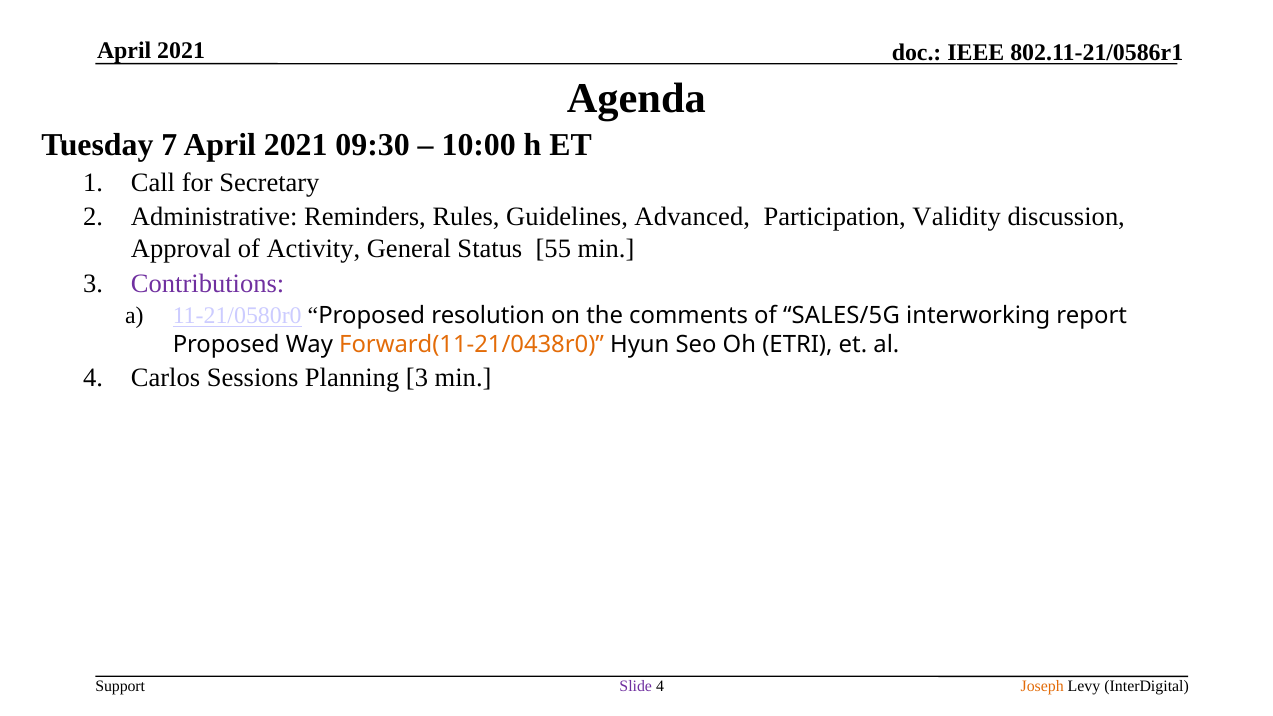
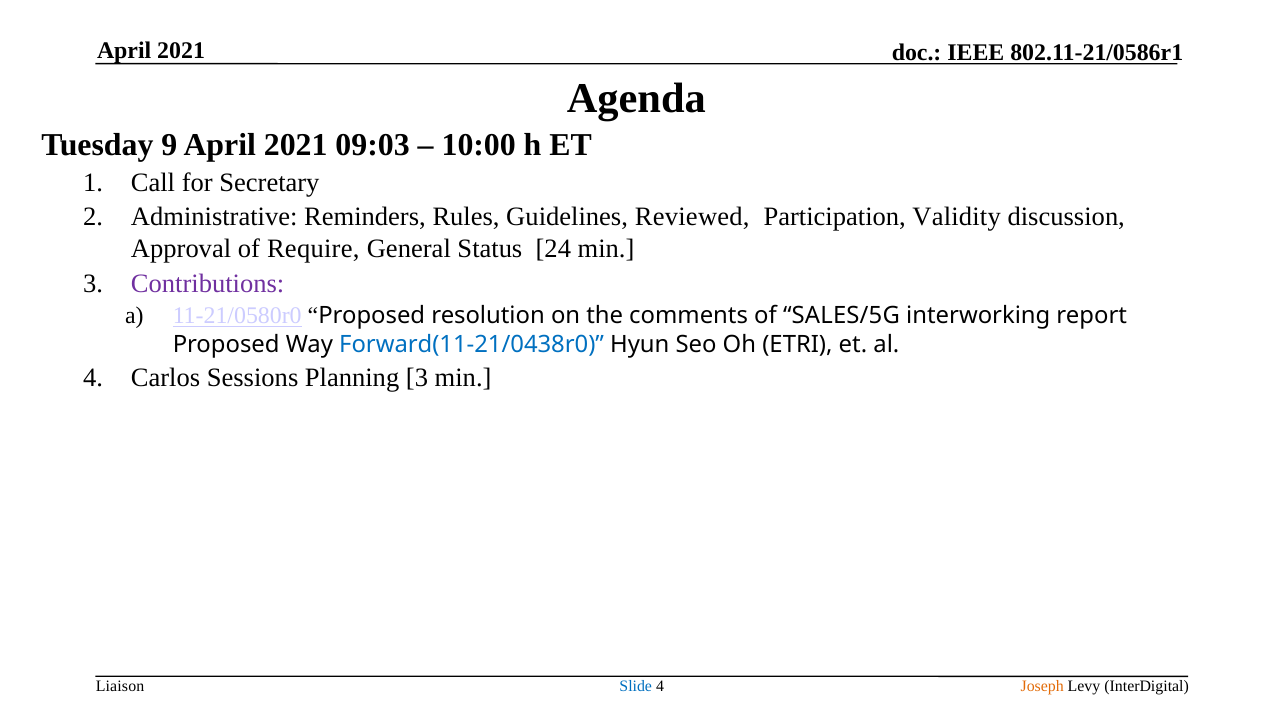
7: 7 -> 9
09:30: 09:30 -> 09:03
Advanced: Advanced -> Reviewed
Activity: Activity -> Require
55: 55 -> 24
Forward(11-21/0438r0 colour: orange -> blue
Support: Support -> Liaison
Slide colour: purple -> blue
